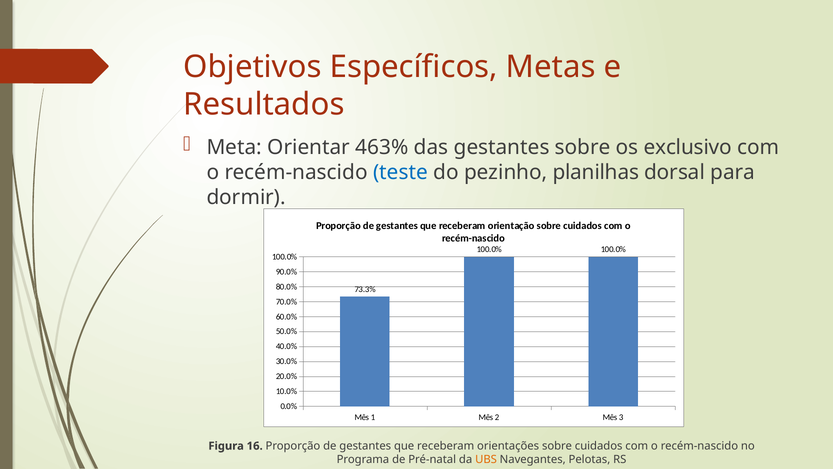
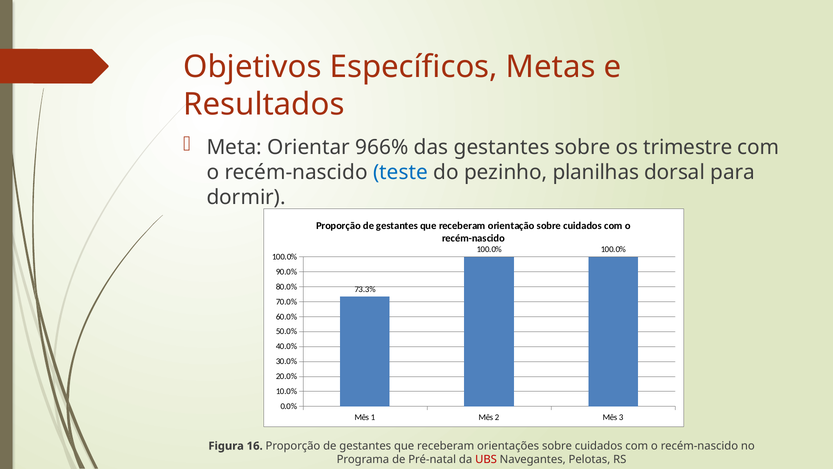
463%: 463% -> 966%
exclusivo: exclusivo -> trimestre
UBS colour: orange -> red
